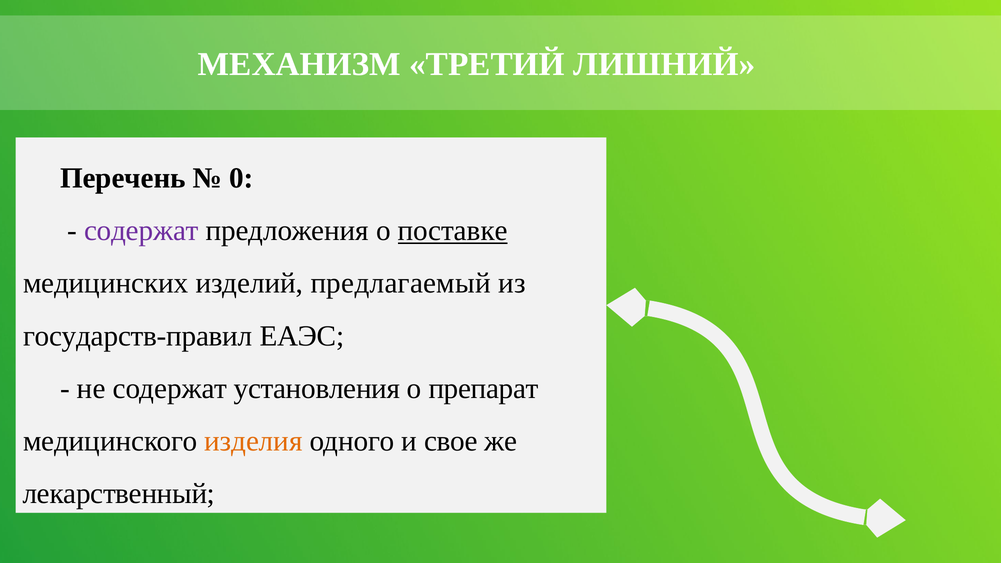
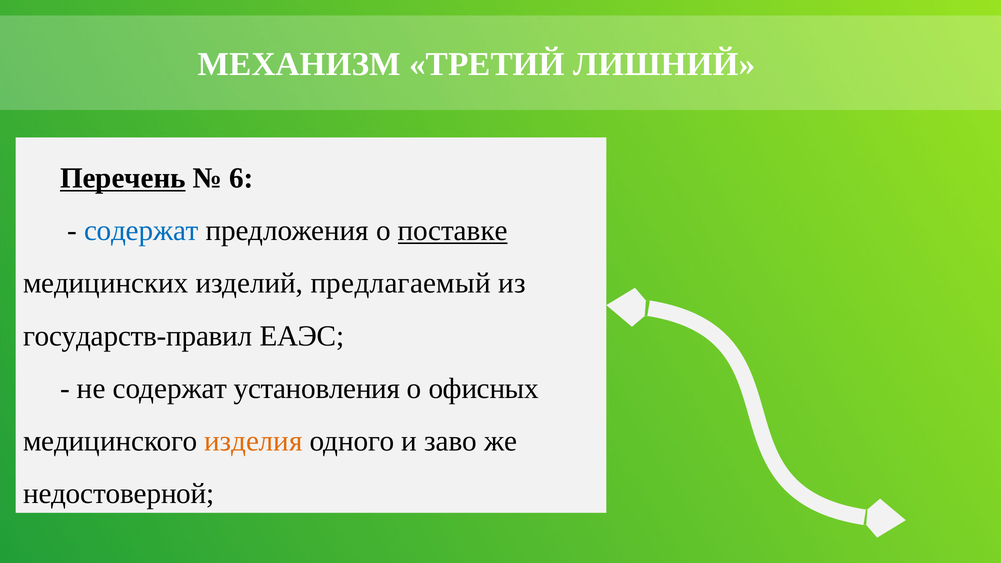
Перечень underline: none -> present
0: 0 -> 6
содержат at (141, 231) colour: purple -> blue
препарат: препарат -> офисных
свое: свое -> заво
лекарственный: лекарственный -> недостоверной
